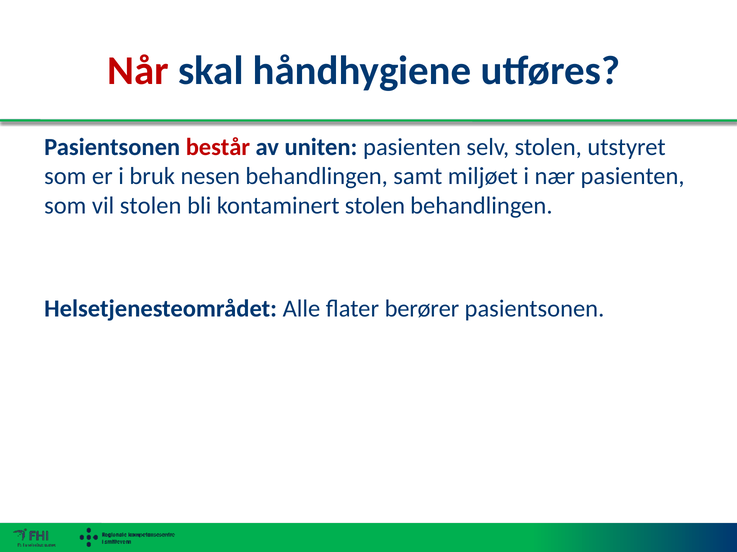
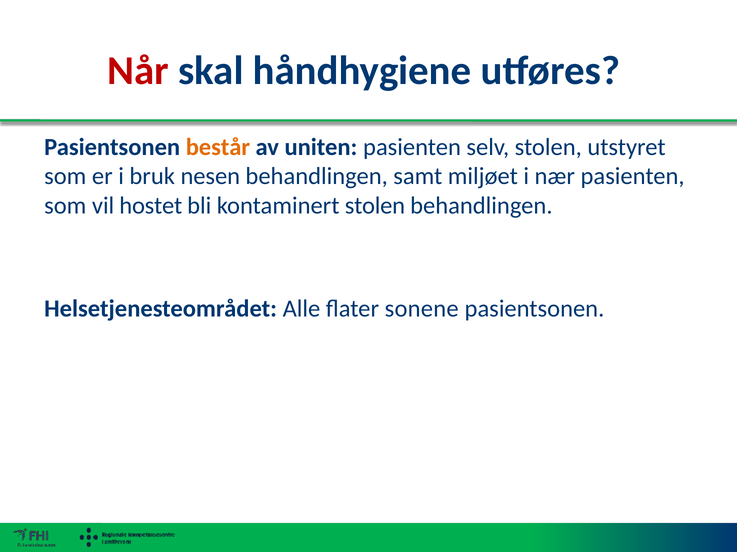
består colour: red -> orange
vil stolen: stolen -> hostet
berører: berører -> sonene
